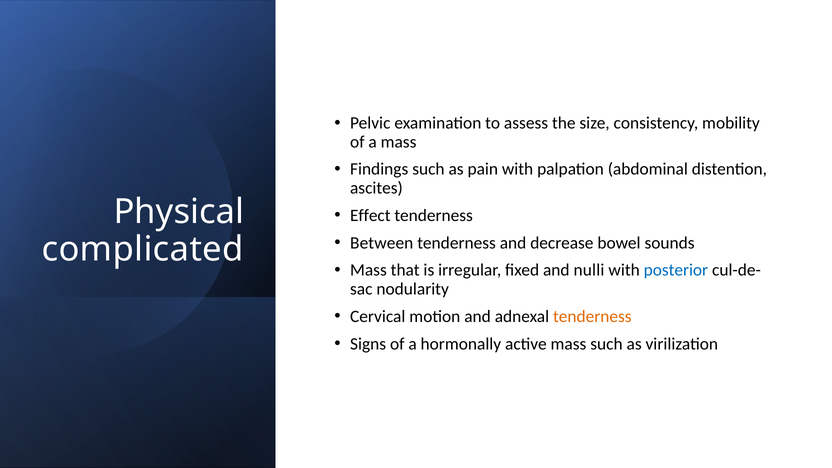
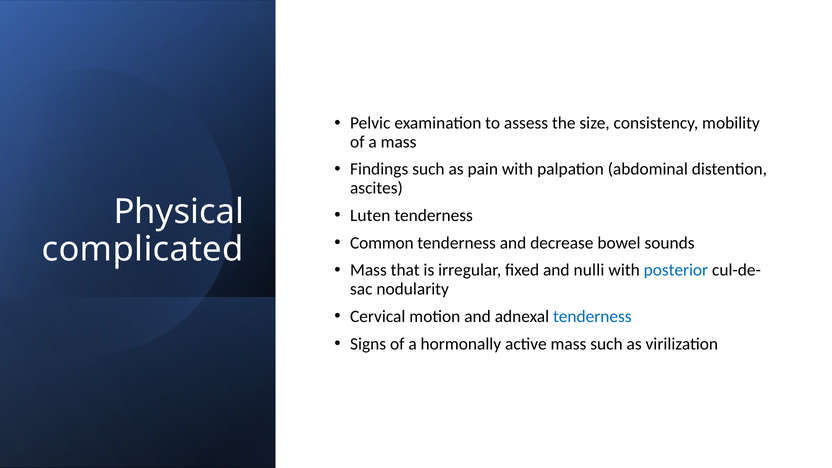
Effect: Effect -> Luten
Between: Between -> Common
tenderness at (592, 316) colour: orange -> blue
